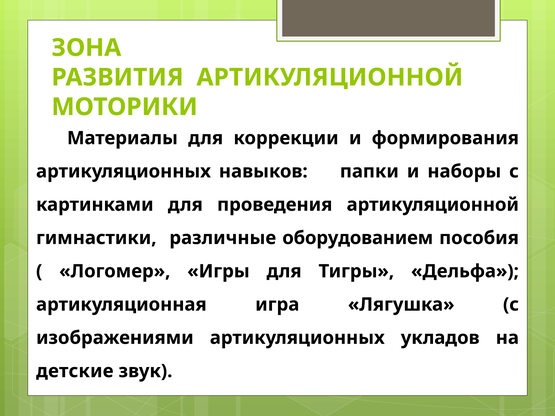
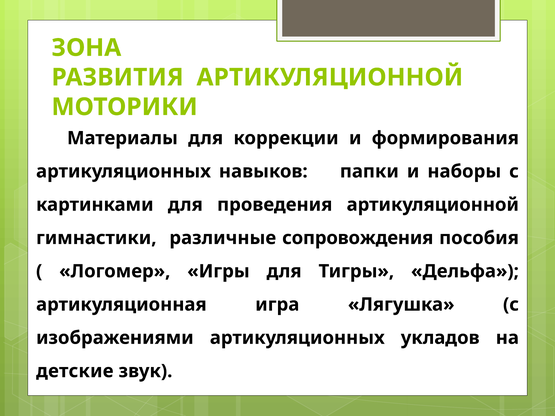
оборудованием: оборудованием -> сопровождения
